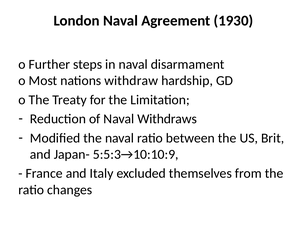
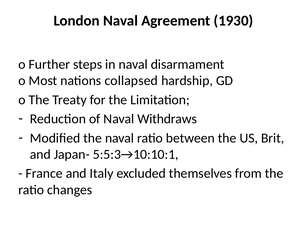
withdraw: withdraw -> collapsed
5:5:3→10:10:9: 5:5:3→10:10:9 -> 5:5:3→10:10:1
